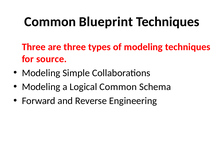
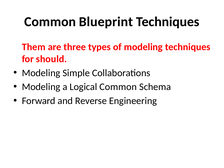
Three at (34, 47): Three -> Them
source: source -> should
